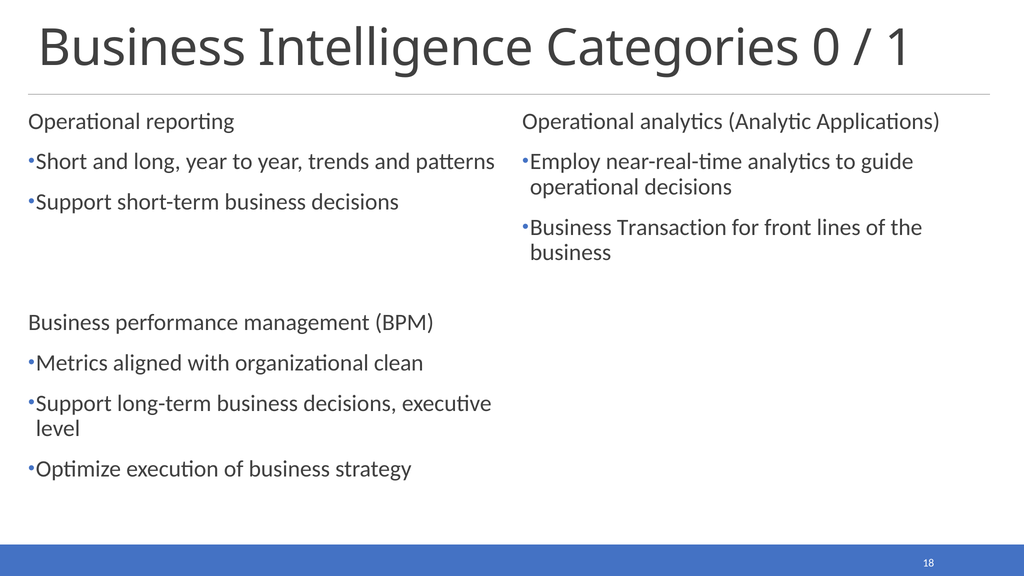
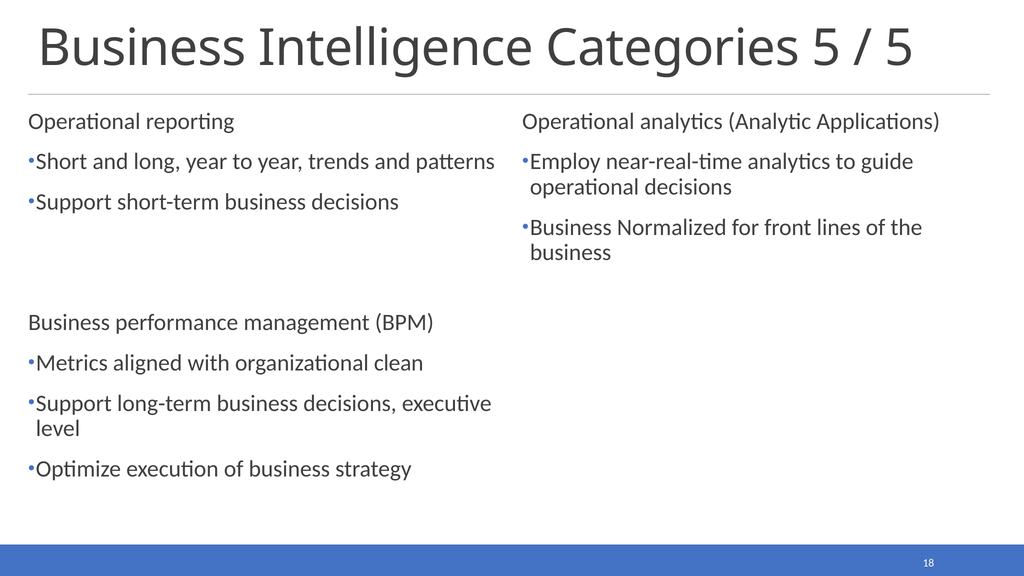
Categories 0: 0 -> 5
1 at (899, 48): 1 -> 5
Transaction: Transaction -> Normalized
